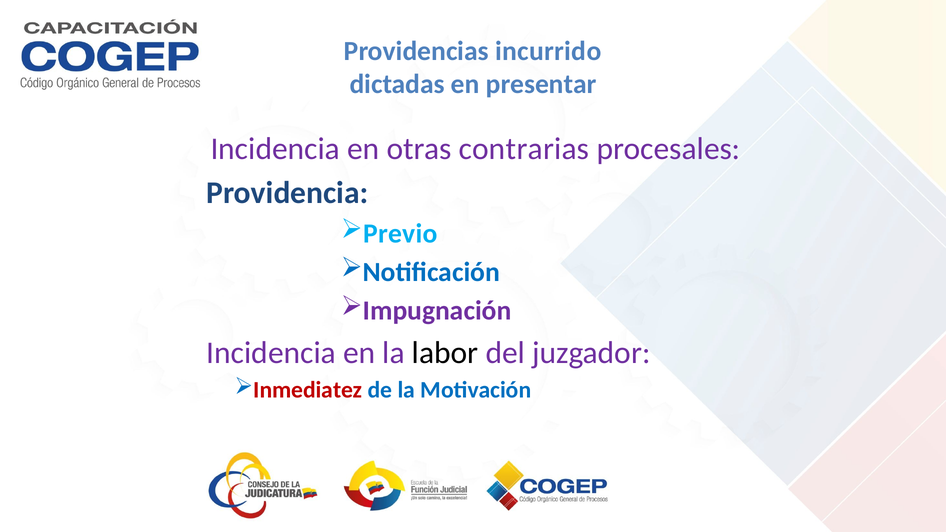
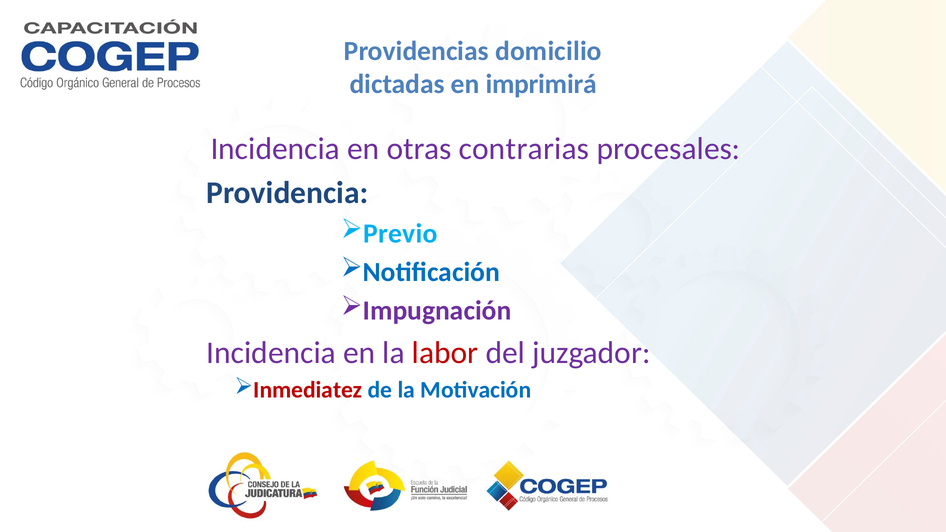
incurrido: incurrido -> domicilio
presentar: presentar -> imprimirá
labor colour: black -> red
